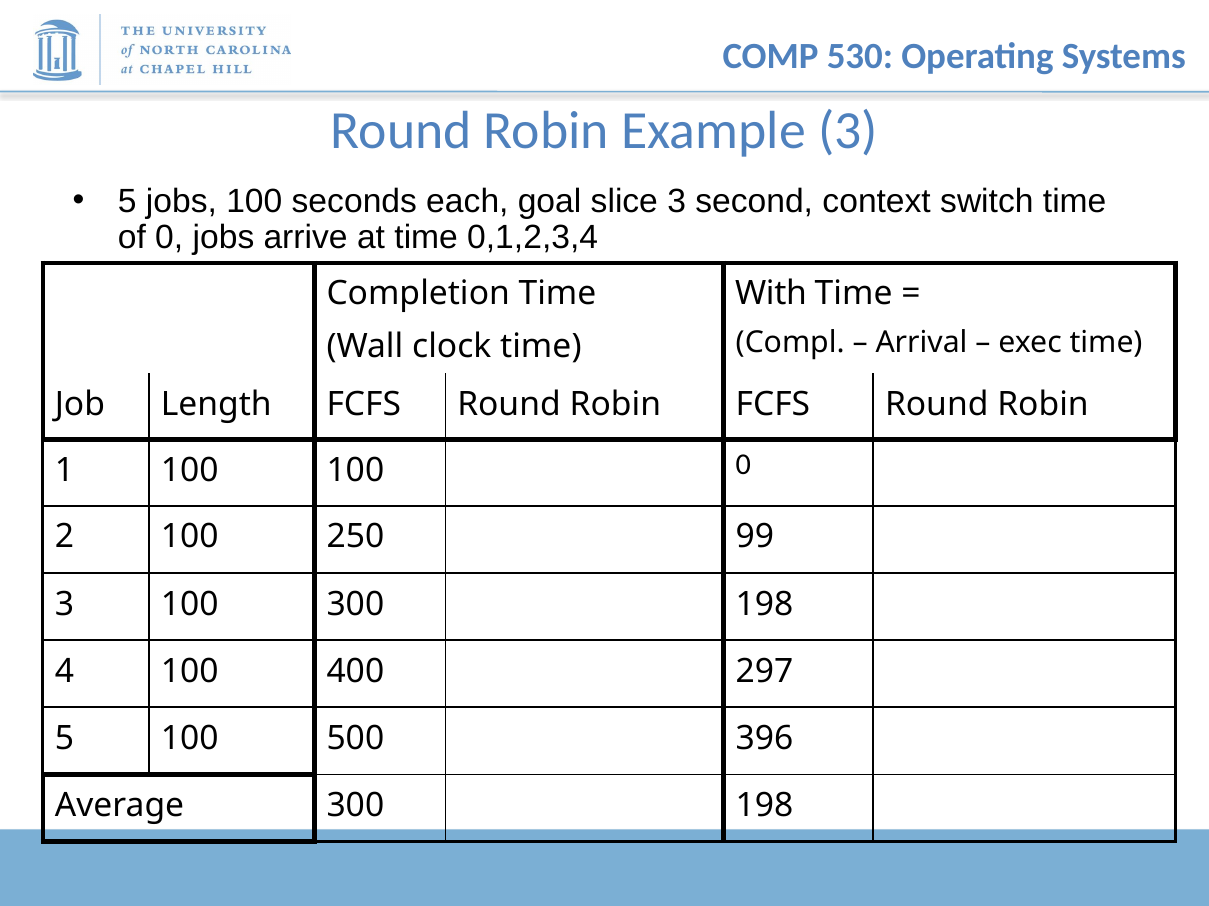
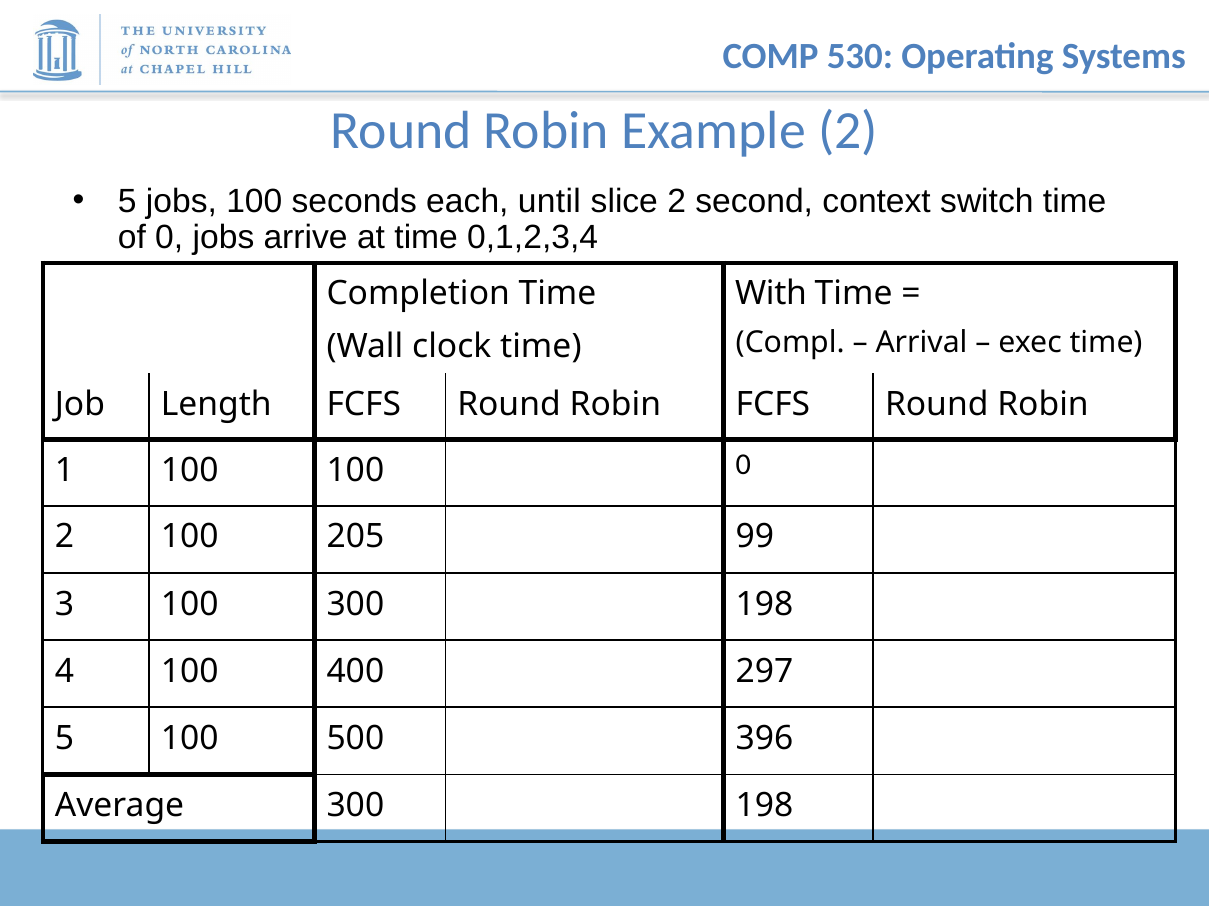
Example 3: 3 -> 2
goal: goal -> until
slice 3: 3 -> 2
250: 250 -> 205
